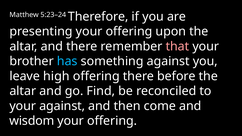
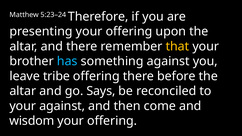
that colour: pink -> yellow
high: high -> tribe
Find: Find -> Says
